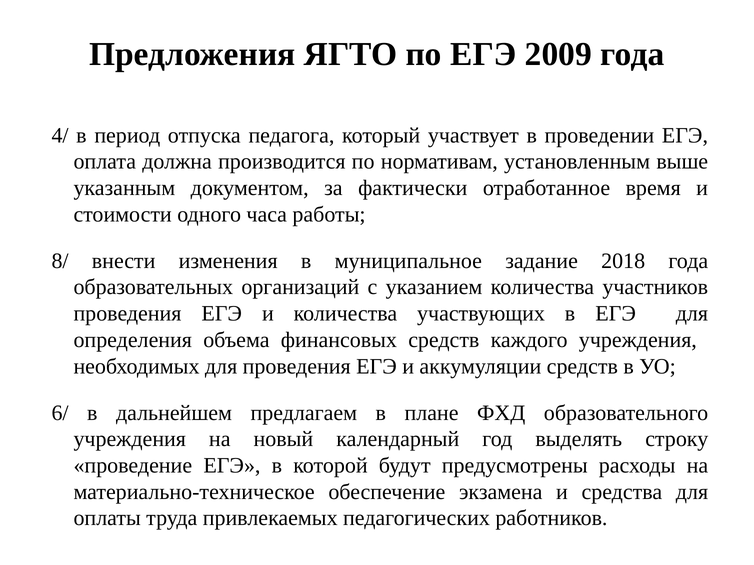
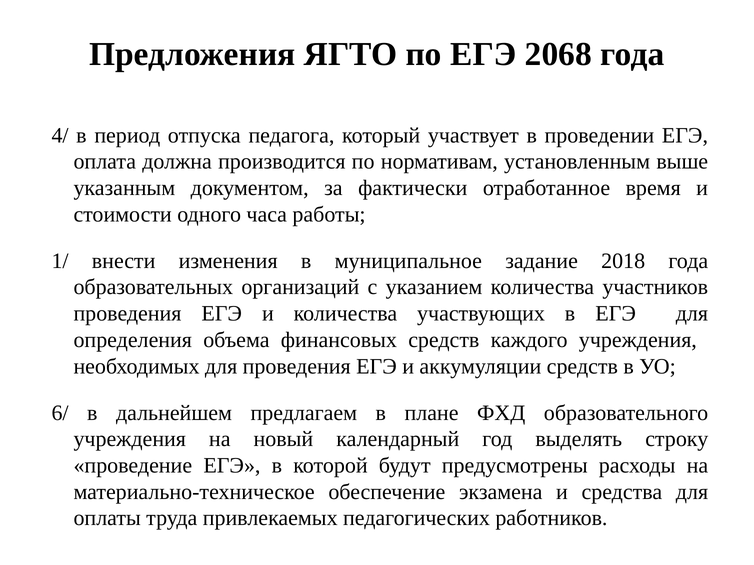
2009: 2009 -> 2068
8/: 8/ -> 1/
